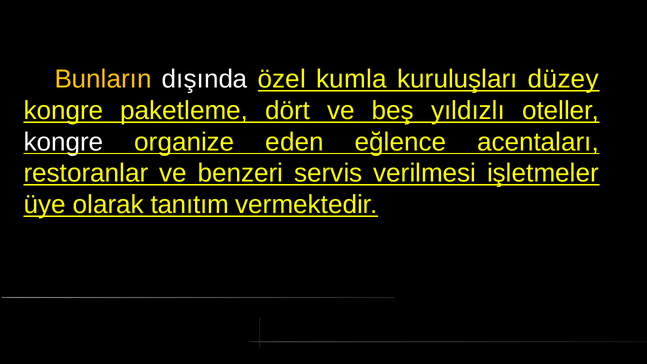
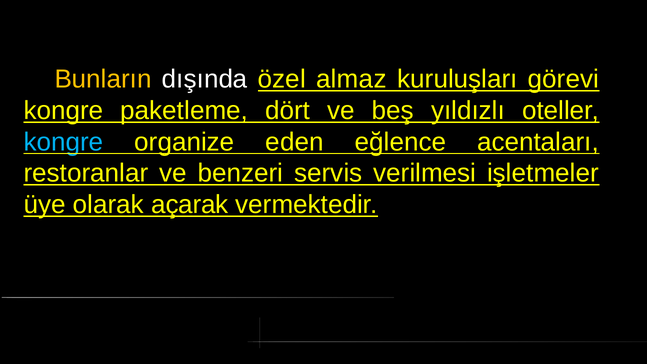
kumla: kumla -> almaz
düzey: düzey -> görevi
kongre at (63, 142) colour: white -> light blue
tanıtım: tanıtım -> açarak
